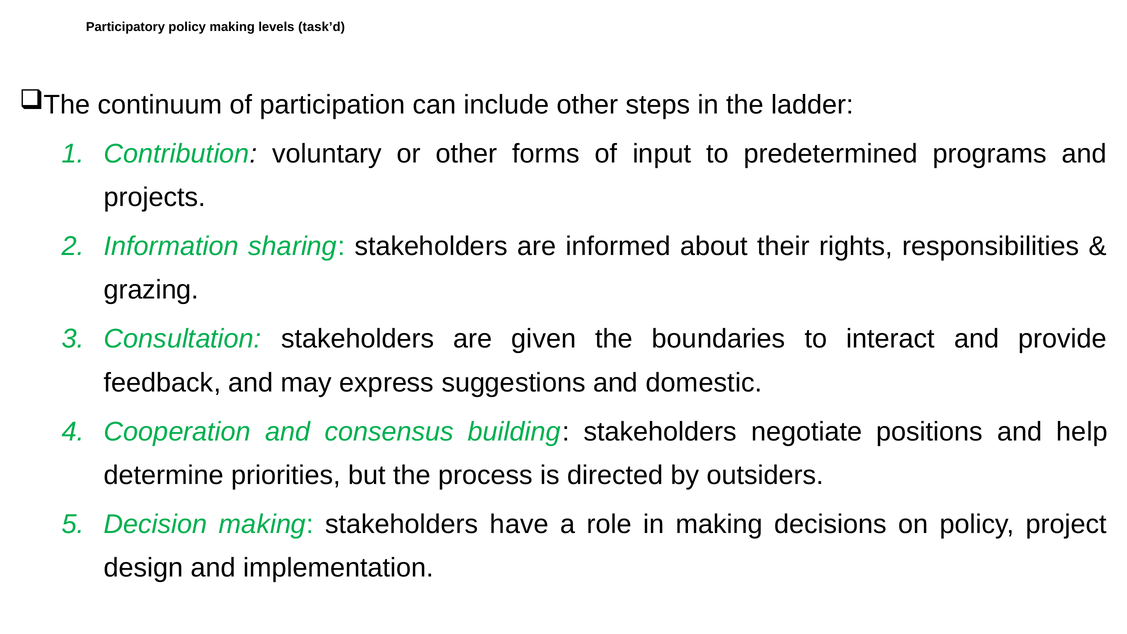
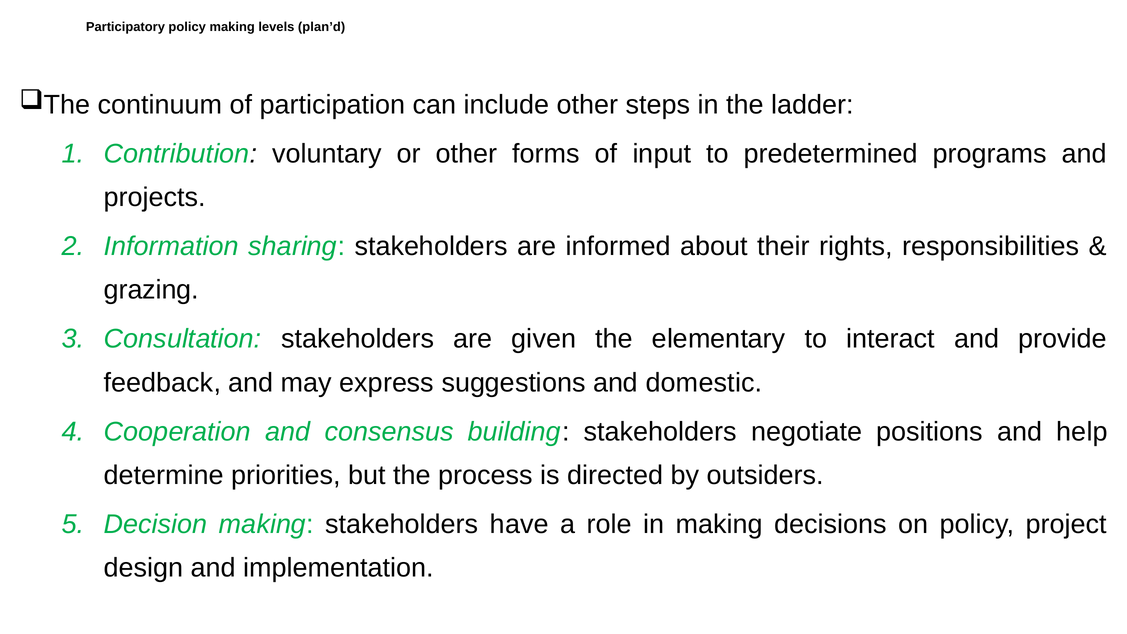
task’d: task’d -> plan’d
boundaries: boundaries -> elementary
